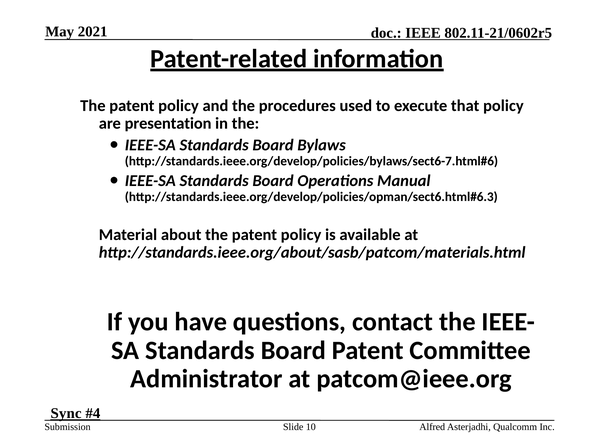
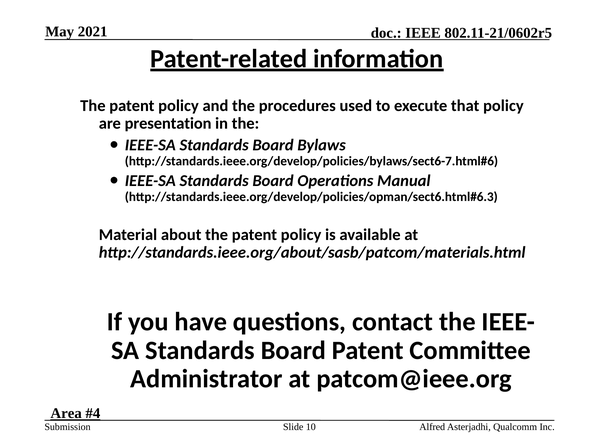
Sync: Sync -> Area
